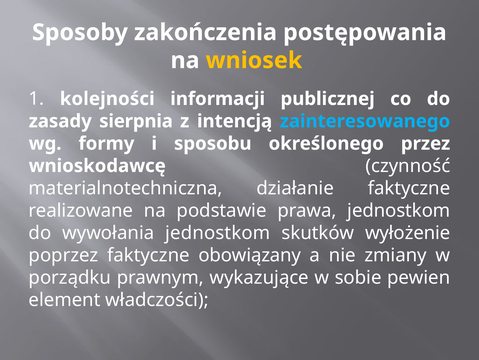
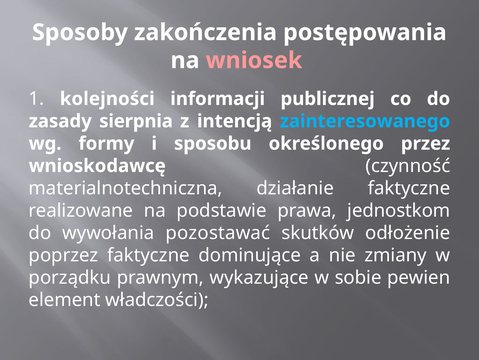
wniosek colour: yellow -> pink
wywołania jednostkom: jednostkom -> pozostawać
wyłożenie: wyłożenie -> odłożenie
obowiązany: obowiązany -> dominujące
